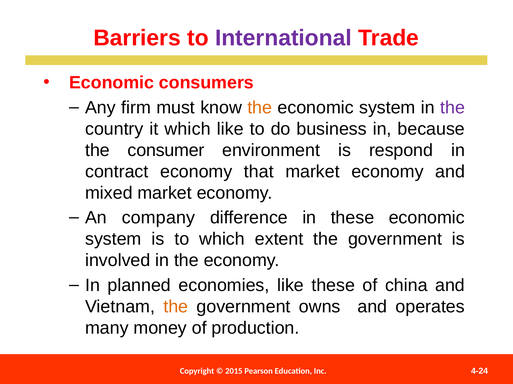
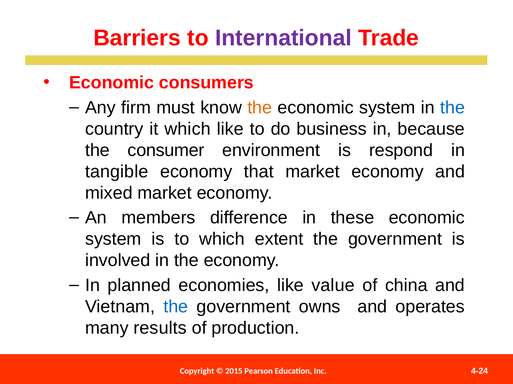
the at (453, 108) colour: purple -> blue
contract: contract -> tangible
company: company -> members
like these: these -> value
the at (176, 307) colour: orange -> blue
money: money -> results
